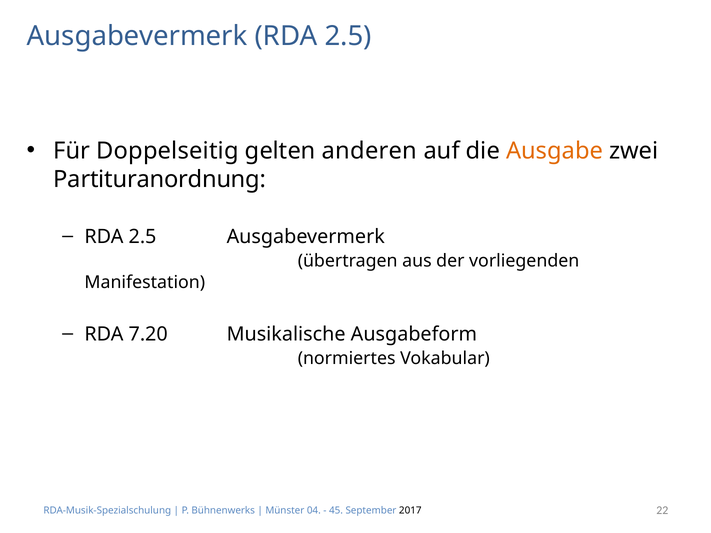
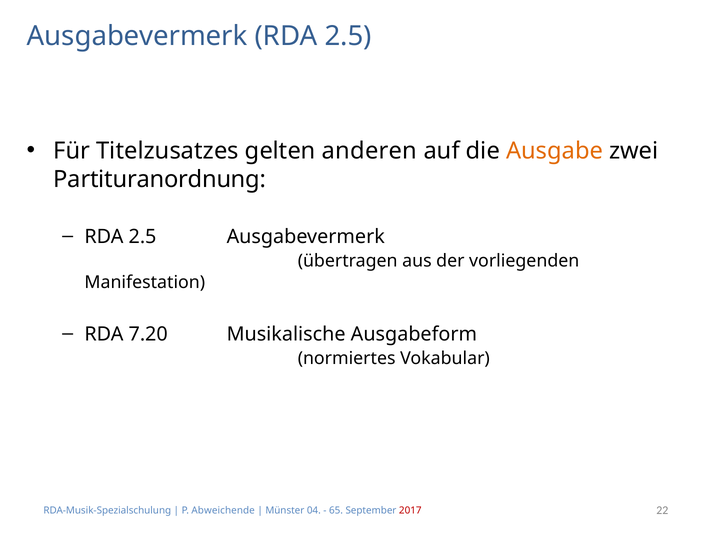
Doppelseitig: Doppelseitig -> Titelzusatzes
Bühnenwerks: Bühnenwerks -> Abweichende
45: 45 -> 65
2017 colour: black -> red
